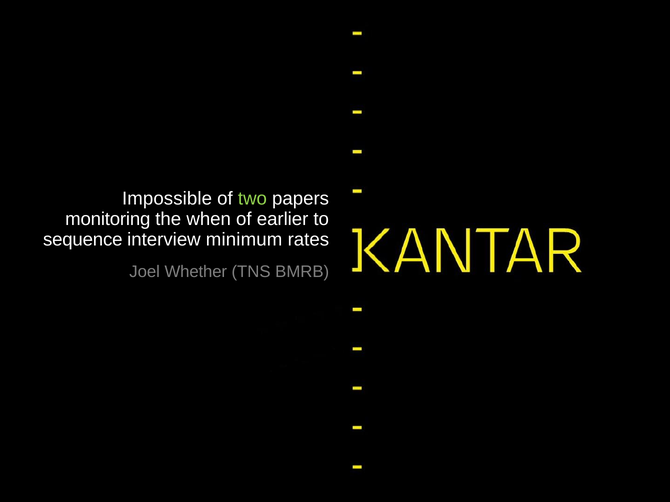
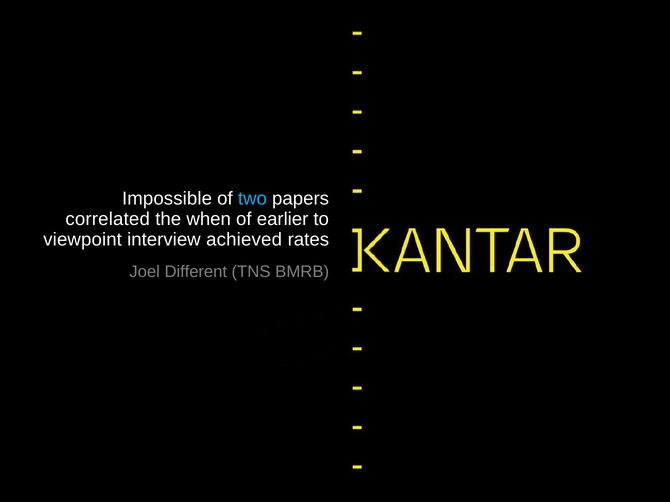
two colour: light green -> light blue
monitoring: monitoring -> correlated
sequence: sequence -> viewpoint
minimum: minimum -> achieved
Whether: Whether -> Different
